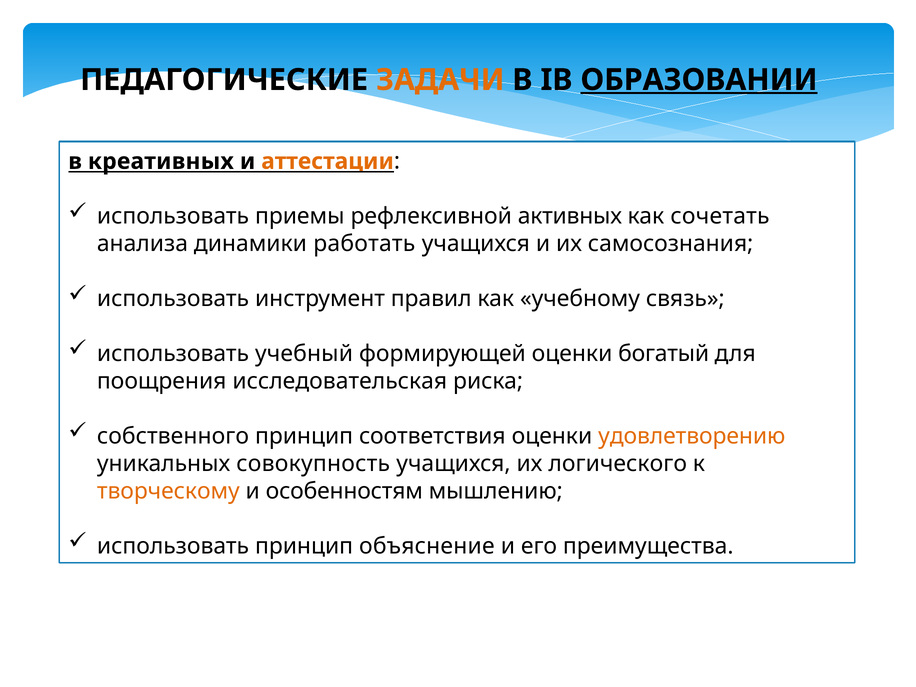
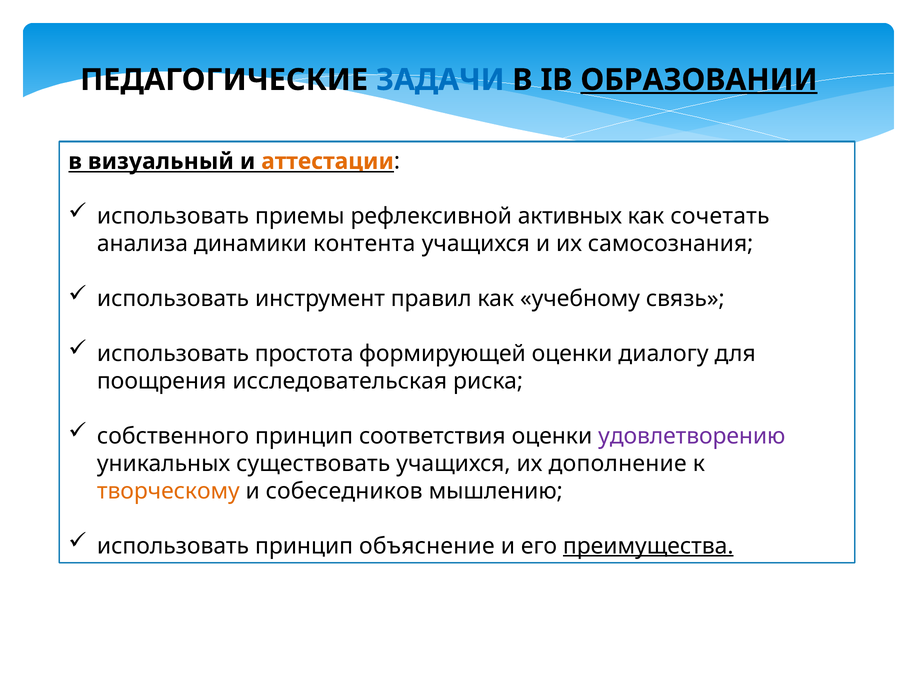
ЗАДАЧИ colour: orange -> blue
креативных: креативных -> визуальный
работать: работать -> контента
учебный: учебный -> простота
богатый: богатый -> диалогу
удовлетворению colour: orange -> purple
совокупность: совокупность -> существовать
логического: логического -> дополнение
особенностям: особенностям -> собеседников
преимущества underline: none -> present
